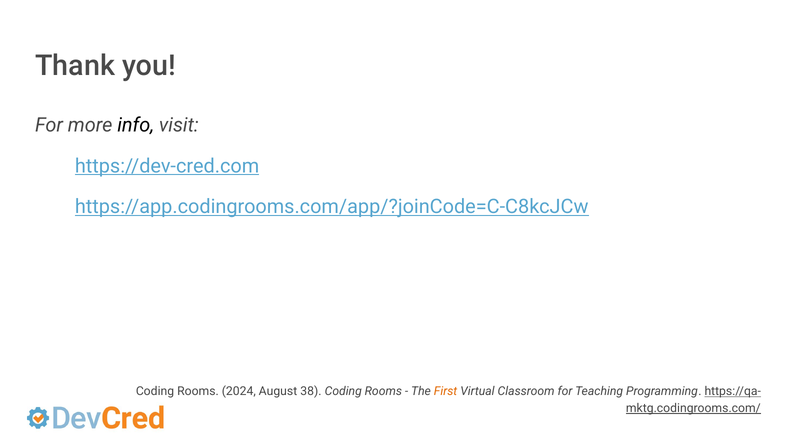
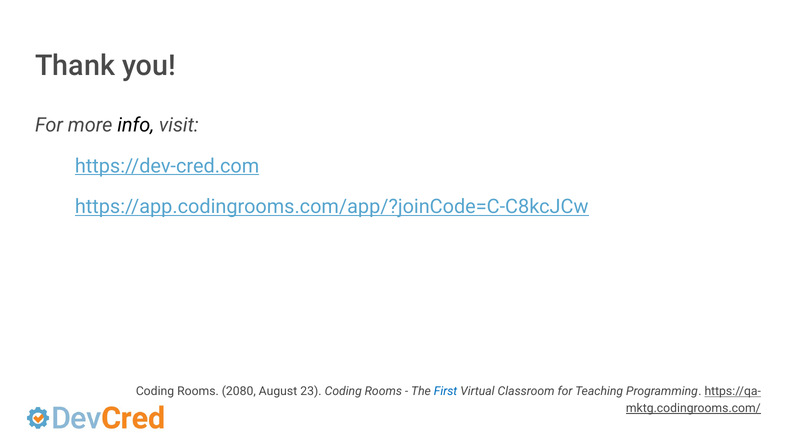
2024: 2024 -> 2080
38: 38 -> 23
First colour: orange -> blue
